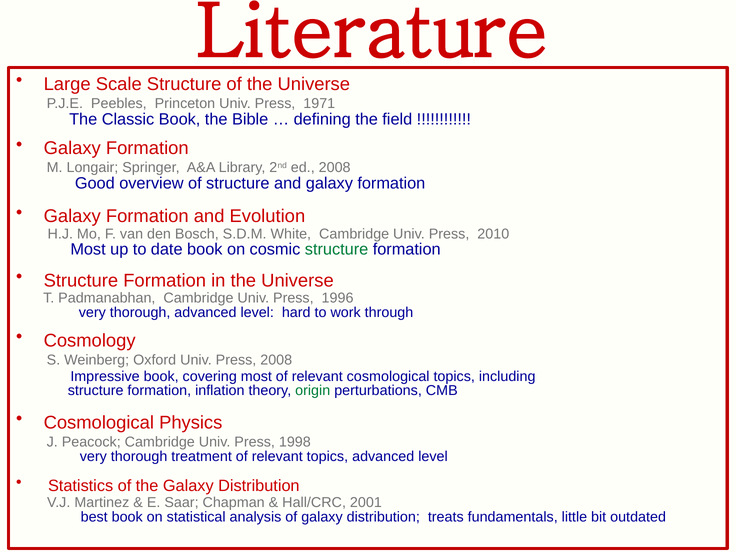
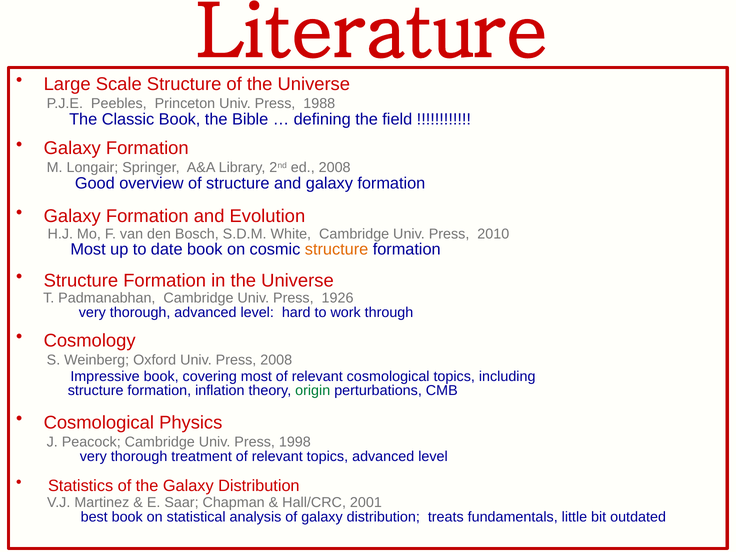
1971: 1971 -> 1988
structure at (337, 249) colour: green -> orange
1996: 1996 -> 1926
